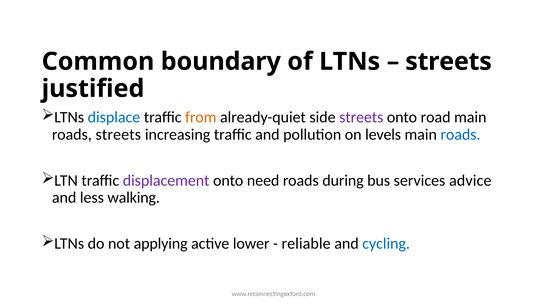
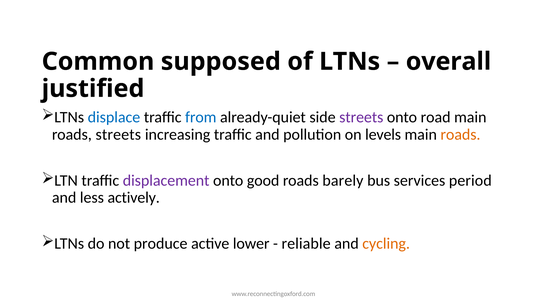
boundary: boundary -> supposed
streets at (449, 61): streets -> overall
from colour: orange -> blue
roads at (460, 134) colour: blue -> orange
need: need -> good
during: during -> barely
advice: advice -> period
walking: walking -> actively
applying: applying -> produce
cycling colour: blue -> orange
